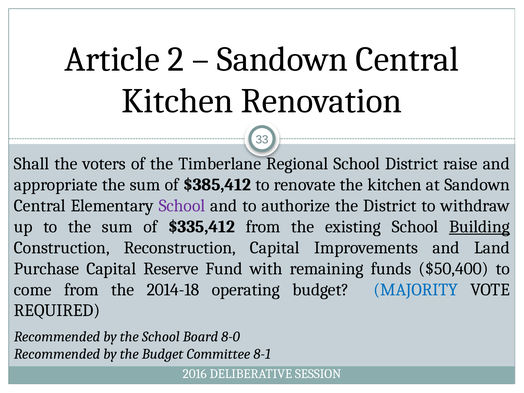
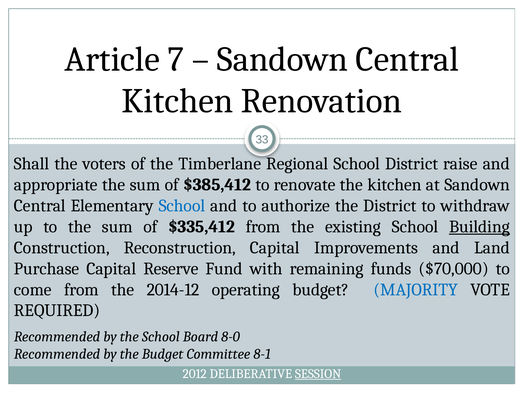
2: 2 -> 7
School at (182, 206) colour: purple -> blue
$50,400: $50,400 -> $70,000
2014-18: 2014-18 -> 2014-12
2016: 2016 -> 2012
SESSION underline: none -> present
